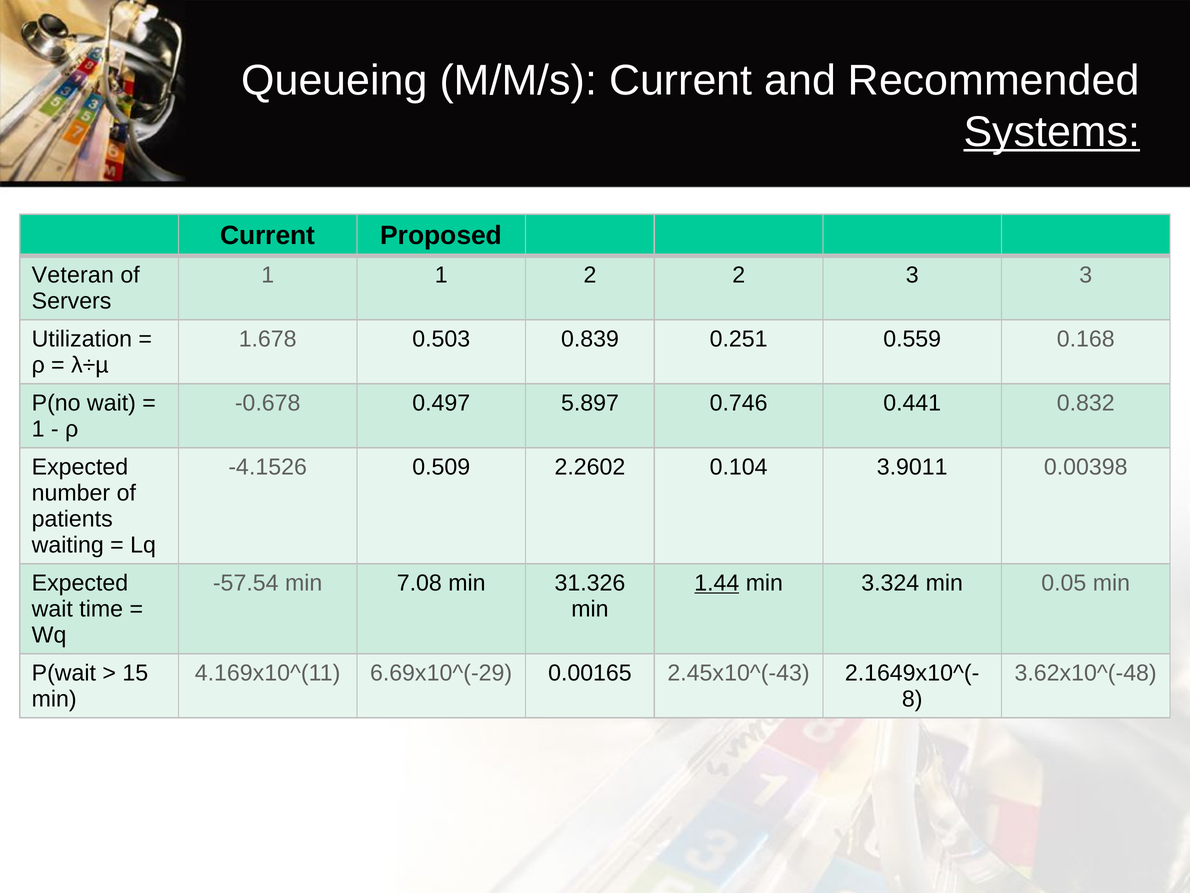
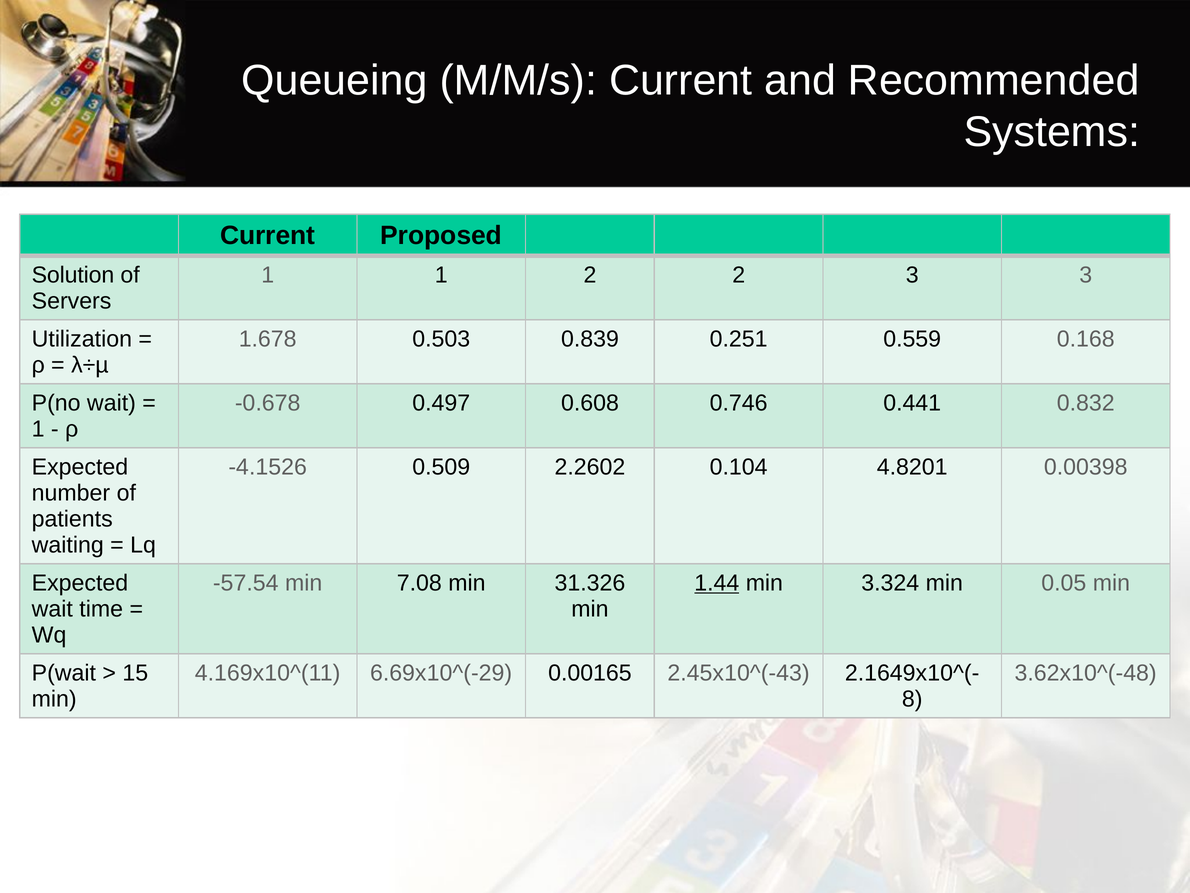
Systems underline: present -> none
Veteran: Veteran -> Solution
5.897: 5.897 -> 0.608
3.9011: 3.9011 -> 4.8201
